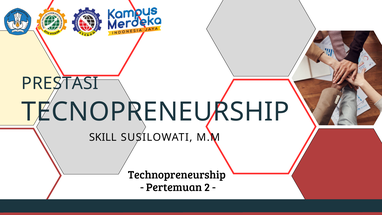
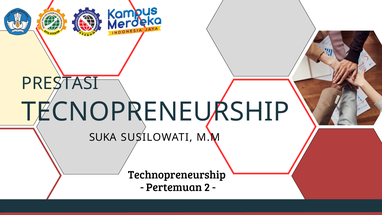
SKILL: SKILL -> SUKA
